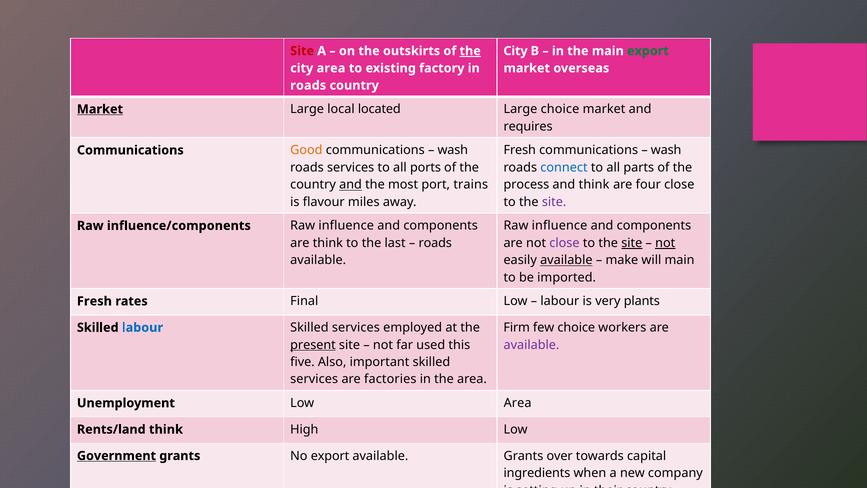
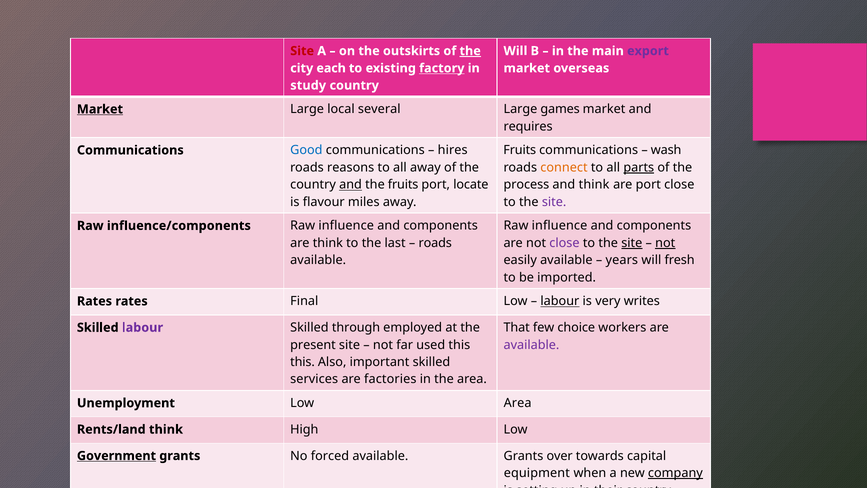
City at (516, 51): City -> Will
export at (648, 51) colour: green -> purple
city area: area -> each
factory underline: none -> present
roads at (308, 85): roads -> study
located: located -> several
Large choice: choice -> games
Fresh at (520, 150): Fresh -> Fruits
Good colour: orange -> blue
wash at (453, 150): wash -> hires
roads services: services -> reasons
all ports: ports -> away
connect colour: blue -> orange
parts underline: none -> present
the most: most -> fruits
trains: trains -> locate
are four: four -> port
available at (566, 260) underline: present -> none
make: make -> years
will main: main -> fresh
Fresh at (94, 301): Fresh -> Rates
labour at (560, 301) underline: none -> present
plants: plants -> writes
Firm: Firm -> That
labour at (142, 327) colour: blue -> purple
services at (356, 327): services -> through
present underline: present -> none
five at (302, 362): five -> this
No export: export -> forced
ingredients: ingredients -> equipment
company underline: none -> present
